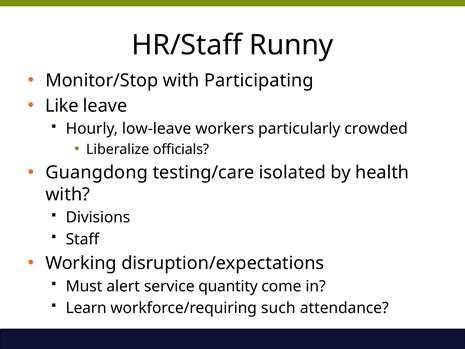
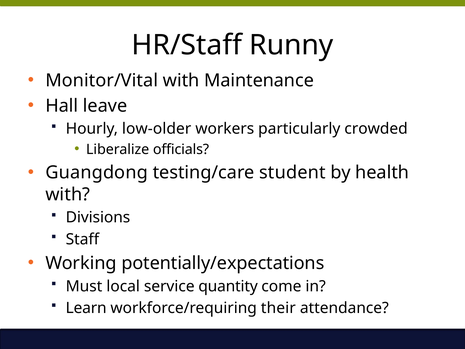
Monitor/Stop: Monitor/Stop -> Monitor/Vital
Participating: Participating -> Maintenance
Like: Like -> Hall
low-leave: low-leave -> low-older
isolated: isolated -> student
disruption/expectations: disruption/expectations -> potentially/expectations
alert: alert -> local
such: such -> their
